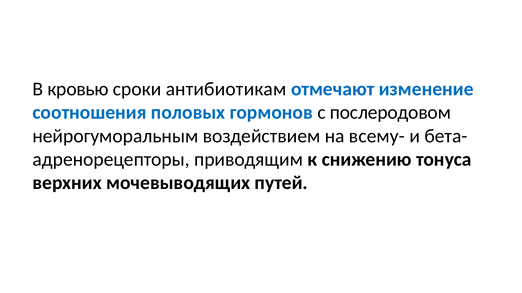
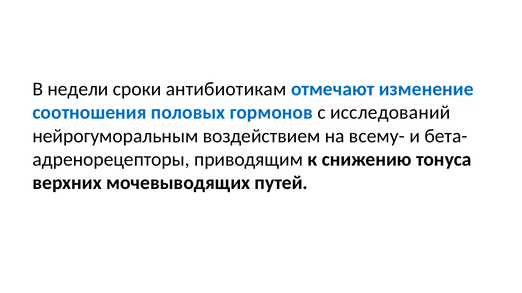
кровью: кровью -> недели
послеродовом: послеродовом -> исследований
